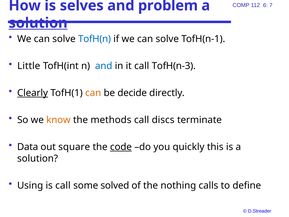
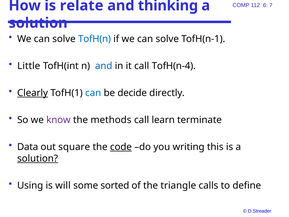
selves: selves -> relate
problem: problem -> thinking
solution at (38, 23) underline: present -> none
TofH(n-3: TofH(n-3 -> TofH(n-4
can at (93, 93) colour: orange -> blue
know colour: orange -> purple
discs: discs -> learn
quickly: quickly -> writing
solution at (38, 158) underline: none -> present
is call: call -> will
solved: solved -> sorted
nothing: nothing -> triangle
